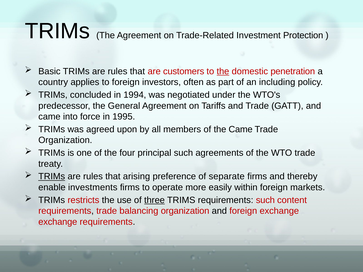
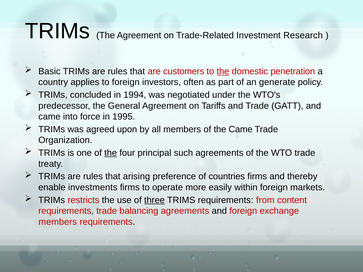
Protection: Protection -> Research
including: including -> generate
the at (111, 153) underline: none -> present
TRIMs at (52, 177) underline: present -> none
separate: separate -> countries
requirements such: such -> from
balancing organization: organization -> agreements
exchange at (58, 222): exchange -> members
